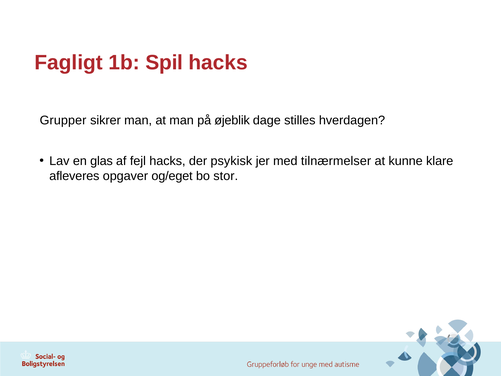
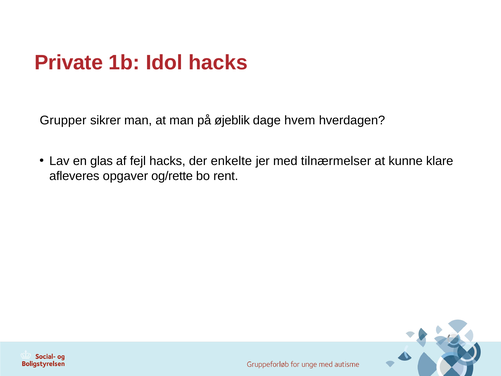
Fagligt: Fagligt -> Private
Spil: Spil -> Idol
stilles: stilles -> hvem
psykisk: psykisk -> enkelte
og/eget: og/eget -> og/rette
stor: stor -> rent
